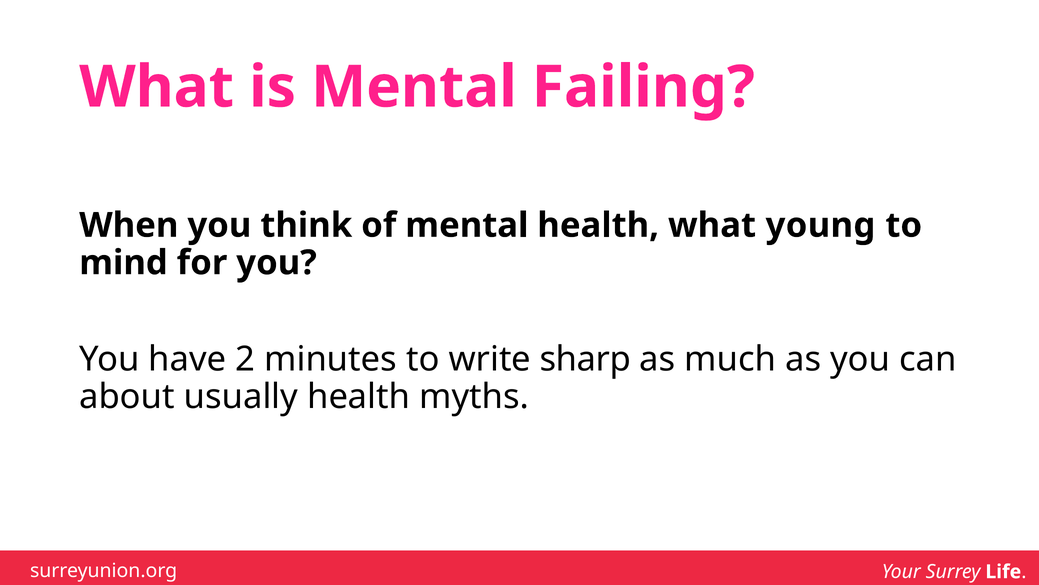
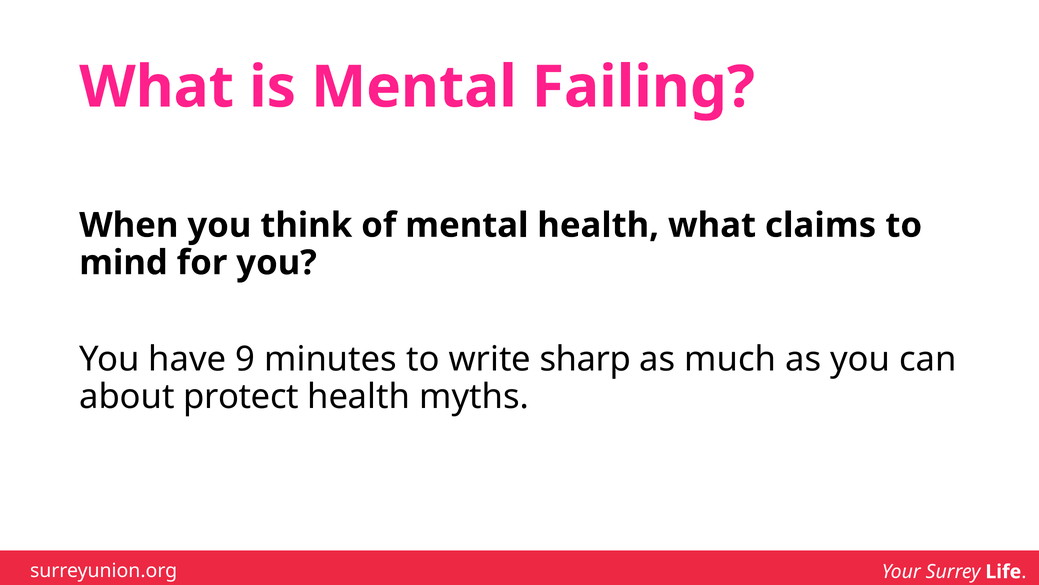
young: young -> claims
2: 2 -> 9
usually: usually -> protect
